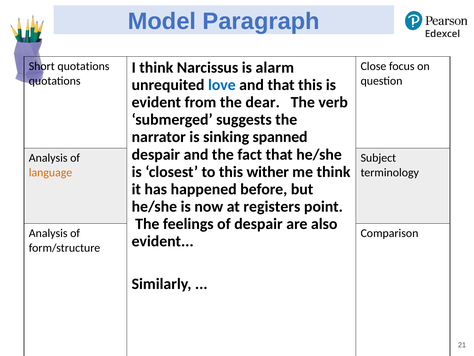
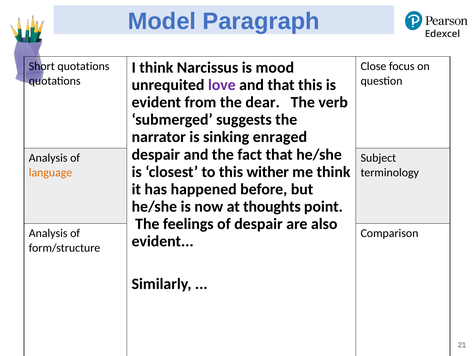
alarm: alarm -> mood
love colour: blue -> purple
spanned: spanned -> enraged
registers: registers -> thoughts
